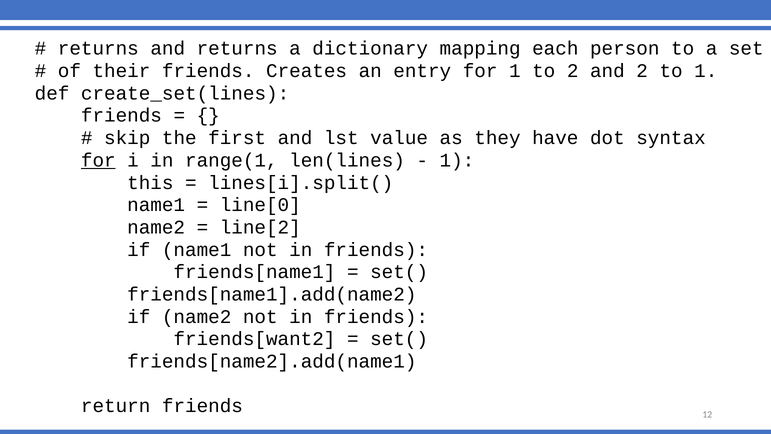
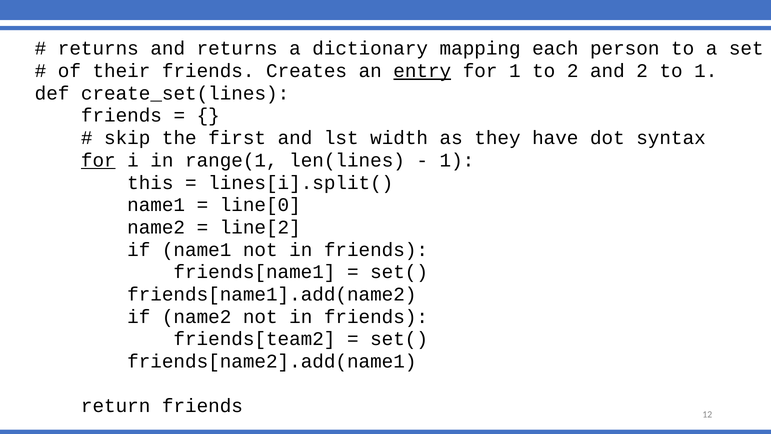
entry underline: none -> present
value: value -> width
friends[want2: friends[want2 -> friends[team2
